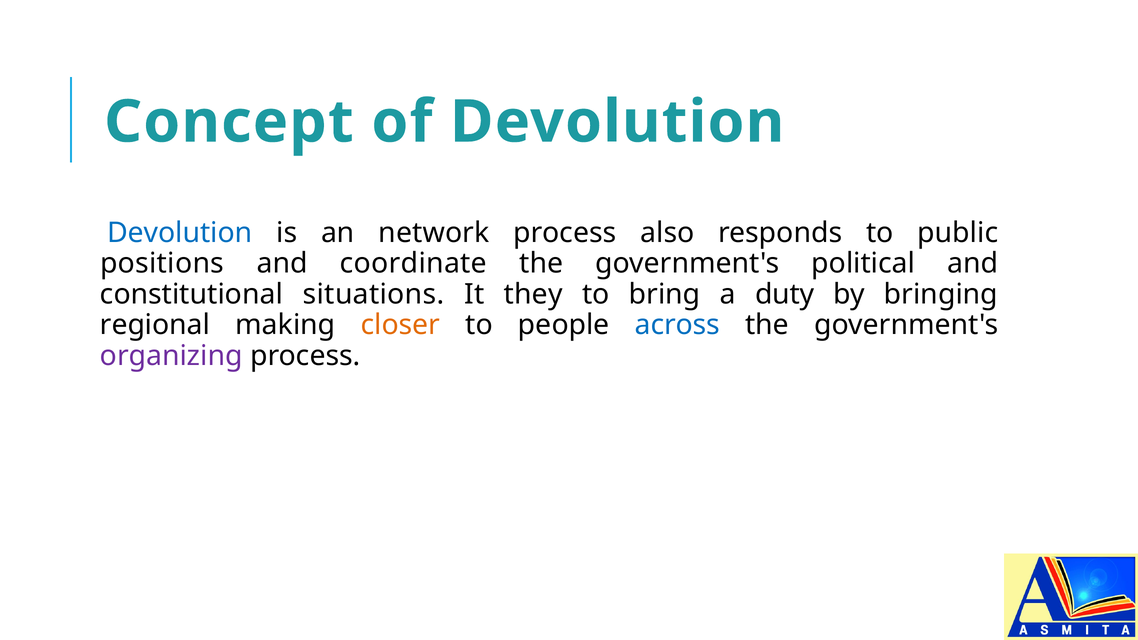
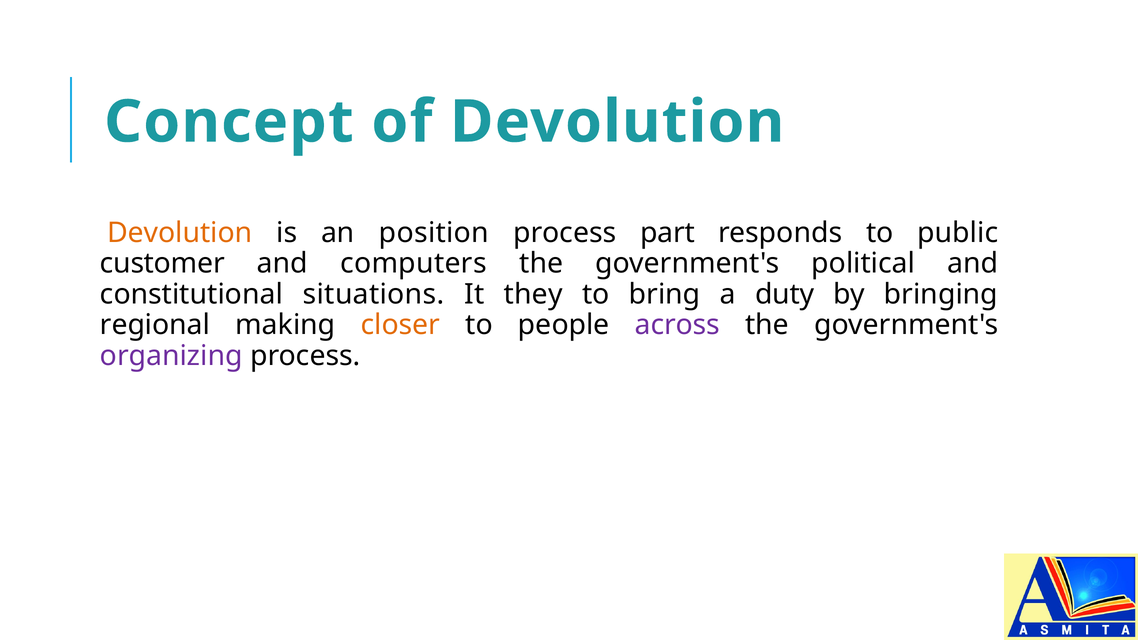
Devolution at (180, 233) colour: blue -> orange
network: network -> position
also: also -> part
positions: positions -> customer
coordinate: coordinate -> computers
across colour: blue -> purple
